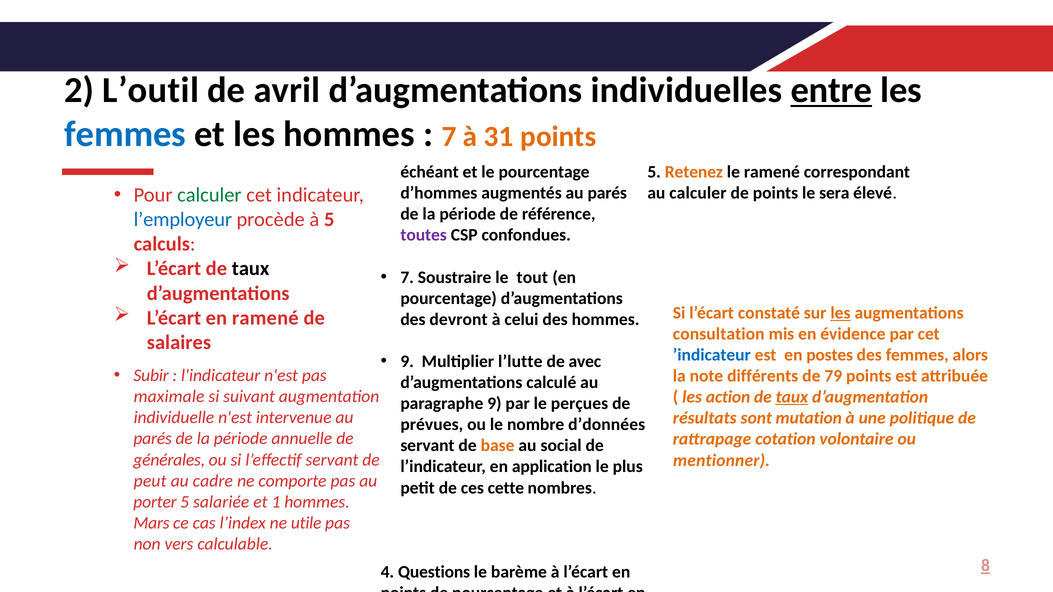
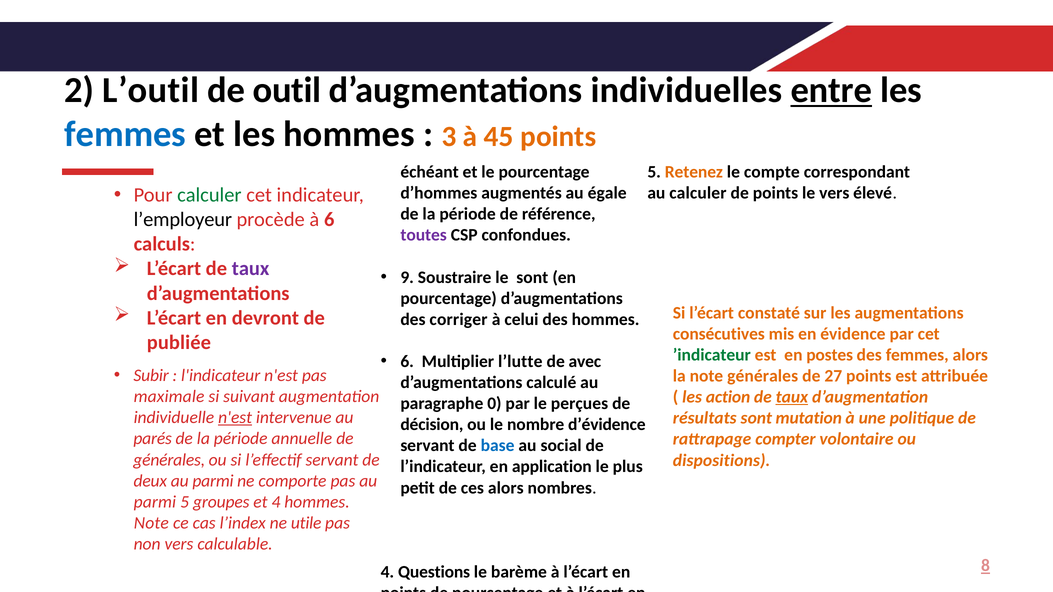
avril: avril -> outil
7 at (449, 137): 7 -> 3
31: 31 -> 45
le ramené: ramené -> compte
augmentés au parés: parés -> égale
le sera: sera -> vers
l’employeur colour: blue -> black
à 5: 5 -> 6
taux at (251, 269) colour: black -> purple
7 at (407, 277): 7 -> 9
le tout: tout -> sont
les at (840, 313) underline: present -> none
en ramené: ramené -> devront
devront: devront -> corriger
consultation: consultation -> consécutives
salaires: salaires -> publiée
’indicateur colour: blue -> green
9 at (407, 362): 9 -> 6
note différents: différents -> générales
79: 79 -> 27
paragraphe 9: 9 -> 0
n'est at (235, 418) underline: none -> present
prévues: prévues -> décision
d’données: d’données -> d’évidence
cotation: cotation -> compter
base colour: orange -> blue
mentionner: mentionner -> dispositions
peut: peut -> deux
cadre at (213, 481): cadre -> parmi
ces cette: cette -> alors
porter at (155, 502): porter -> parmi
salariée: salariée -> groupes
et 1: 1 -> 4
Mars at (152, 523): Mars -> Note
